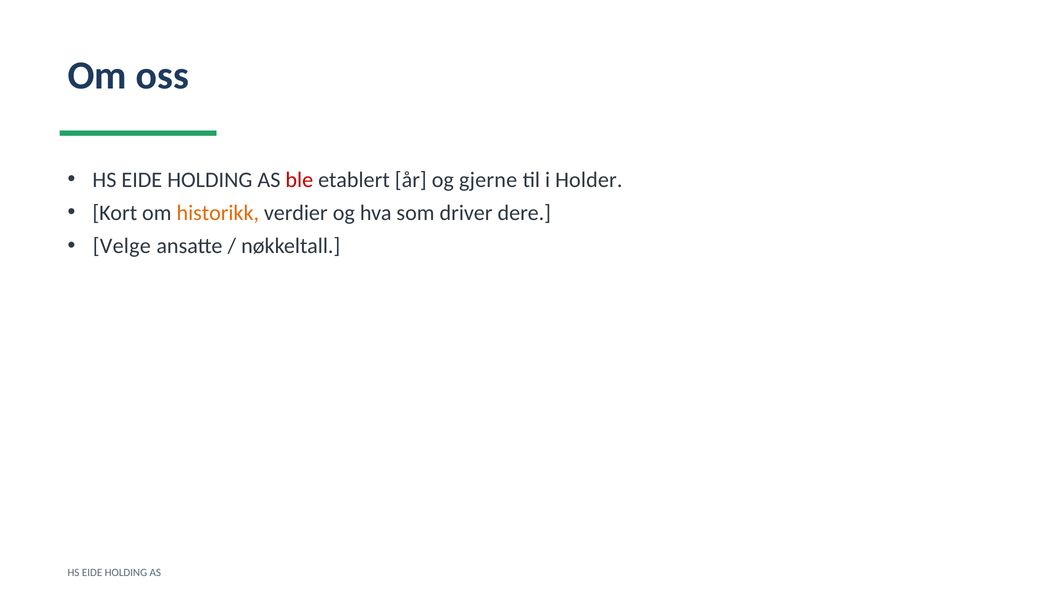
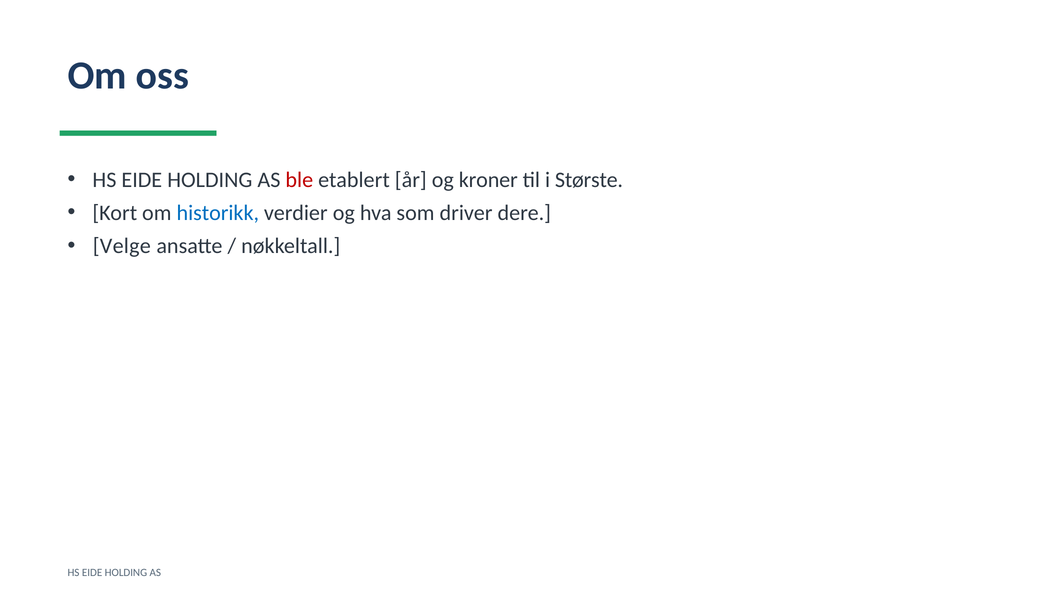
gjerne: gjerne -> kroner
Holder: Holder -> Største
historikk colour: orange -> blue
